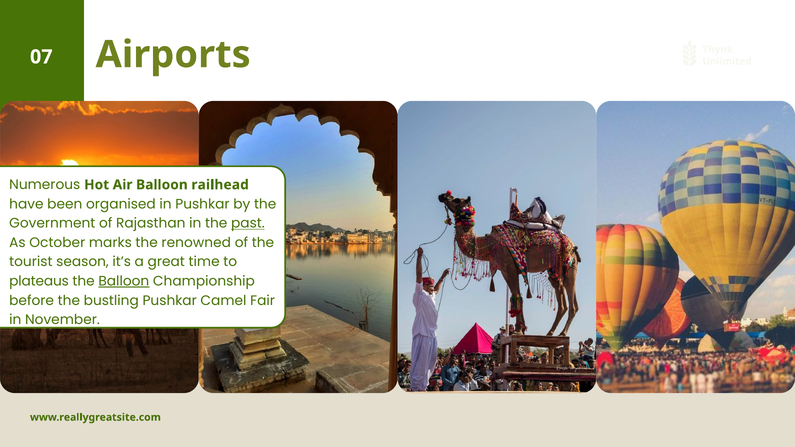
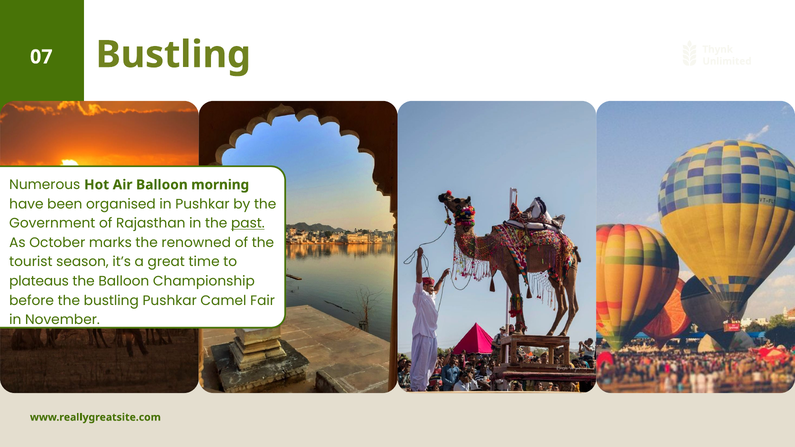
07 Airports: Airports -> Bustling
railhead: railhead -> morning
Balloon at (124, 281) underline: present -> none
